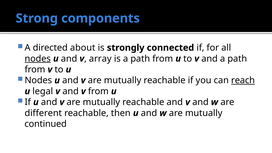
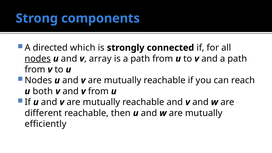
about: about -> which
reach underline: present -> none
legal: legal -> both
continued: continued -> efficiently
